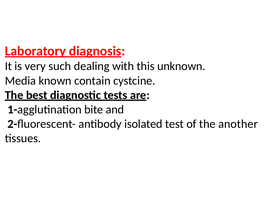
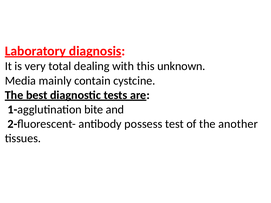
such: such -> total
known: known -> mainly
isolated: isolated -> possess
